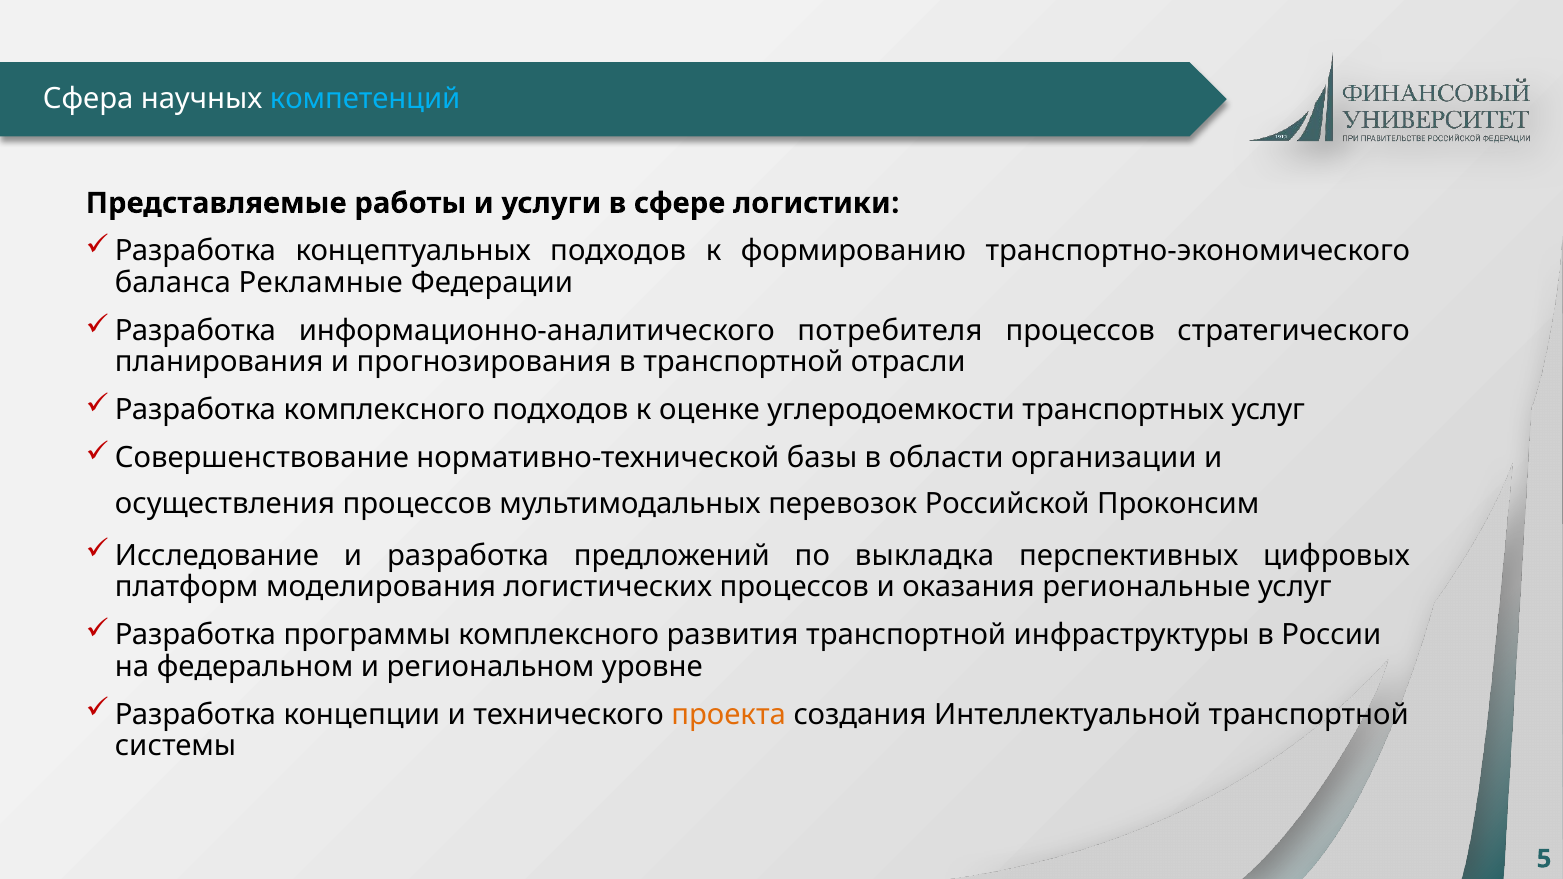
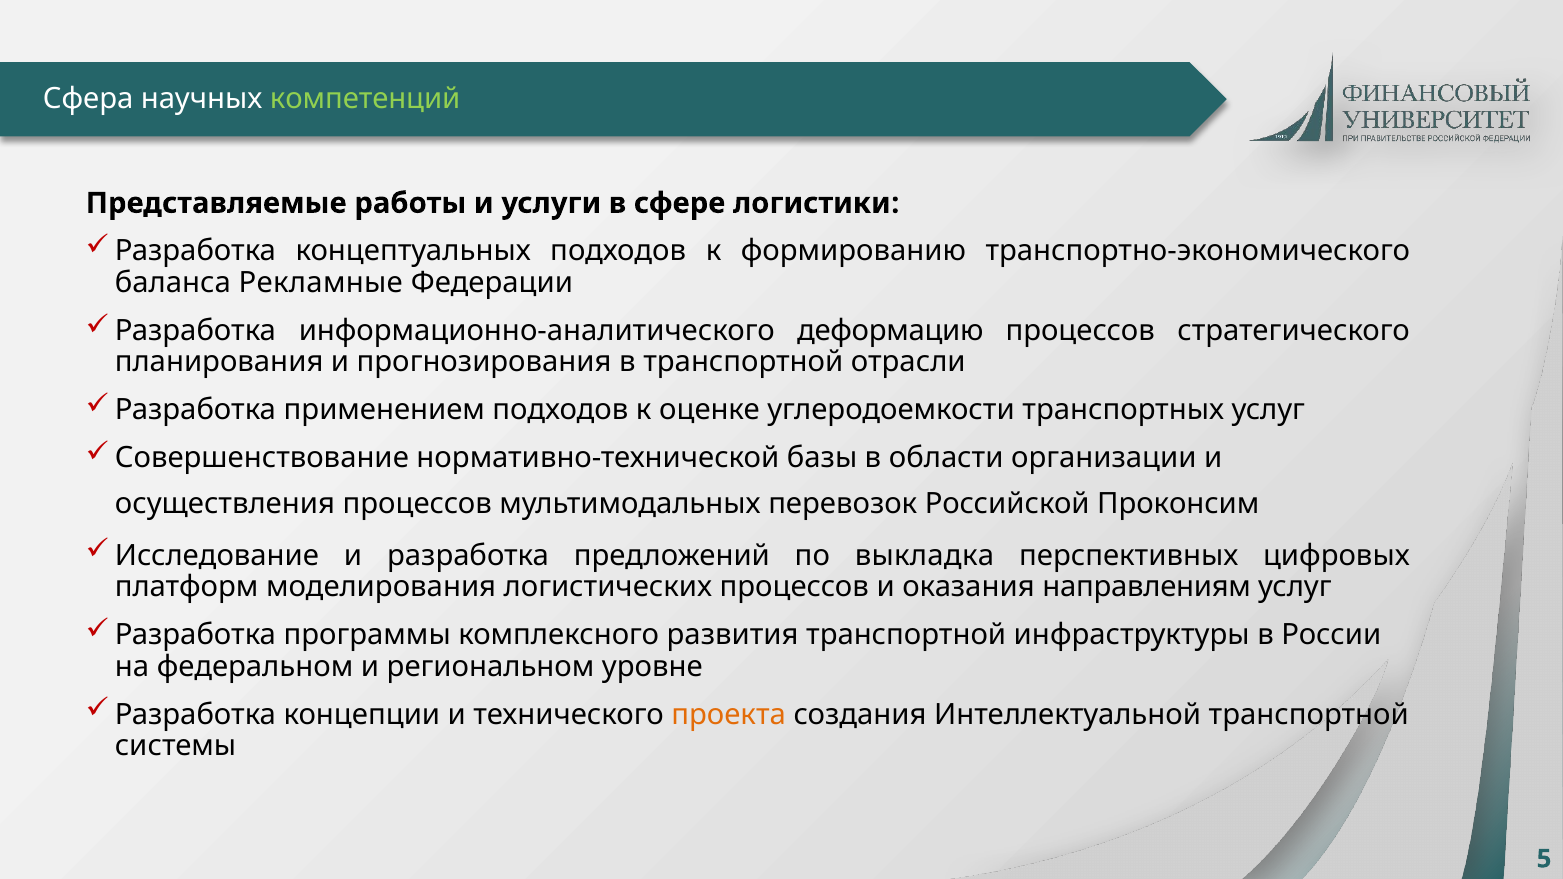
компетенций colour: light blue -> light green
потребителя: потребителя -> деформацию
Разработка комплексного: комплексного -> применением
региональные: региональные -> направлениям
